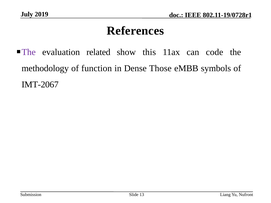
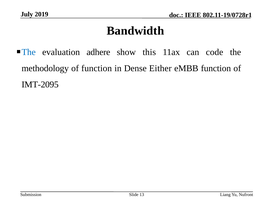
References: References -> Bandwidth
The at (29, 52) colour: purple -> blue
related: related -> adhere
Those: Those -> Either
eMBB symbols: symbols -> function
IMT-2067: IMT-2067 -> IMT-2095
